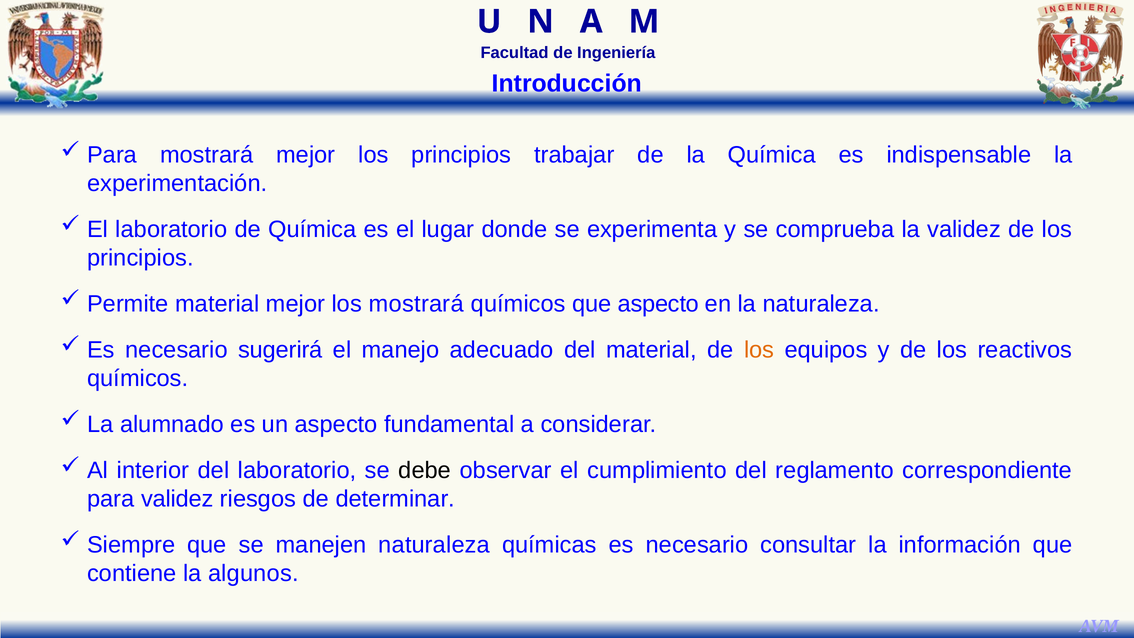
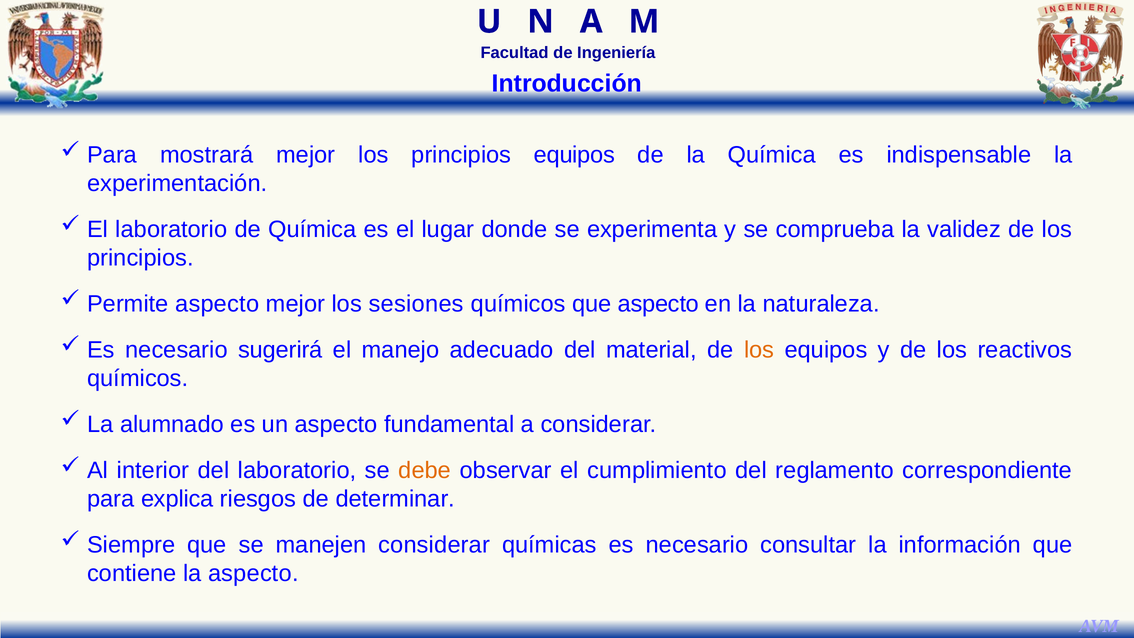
principios trabajar: trabajar -> equipos
Permite material: material -> aspecto
los mostrará: mostrará -> sesiones
debe colour: black -> orange
para validez: validez -> explica
manejen naturaleza: naturaleza -> considerar
la algunos: algunos -> aspecto
